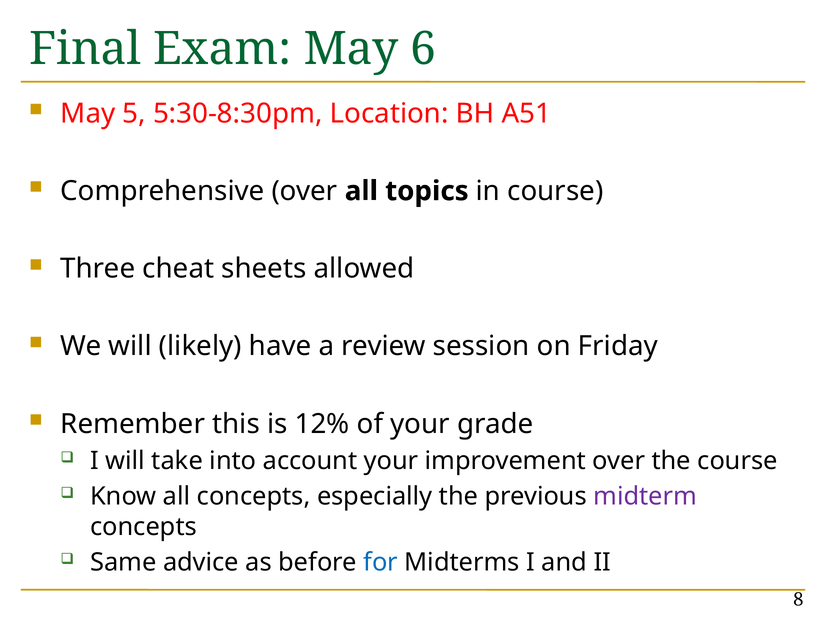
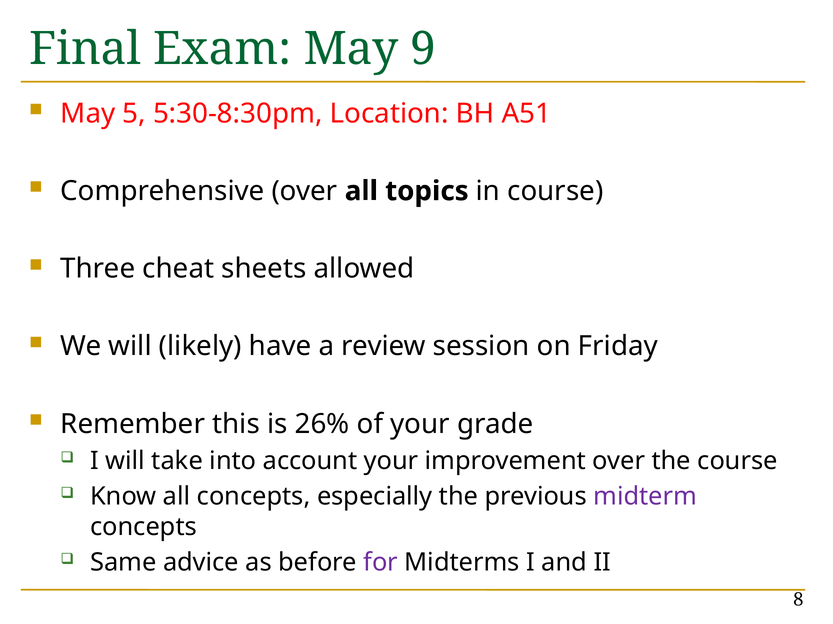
6: 6 -> 9
12%: 12% -> 26%
for colour: blue -> purple
